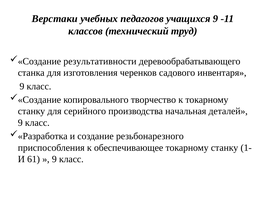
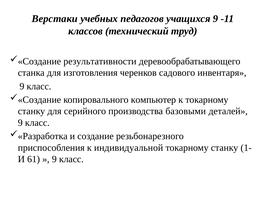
творчество: творчество -> компьютер
начальная: начальная -> базовыми
обеспечивающее: обеспечивающее -> индивидуальной
